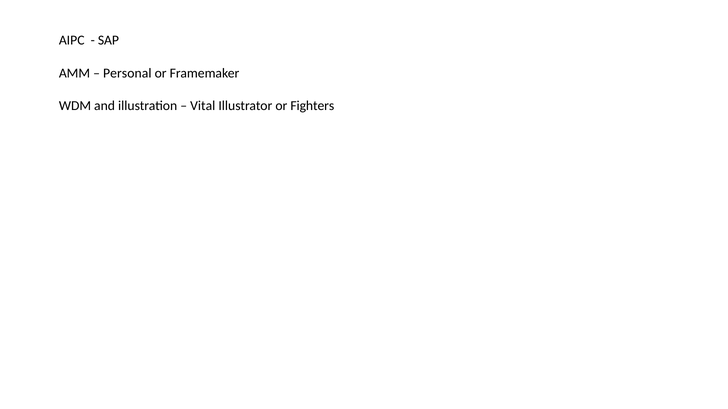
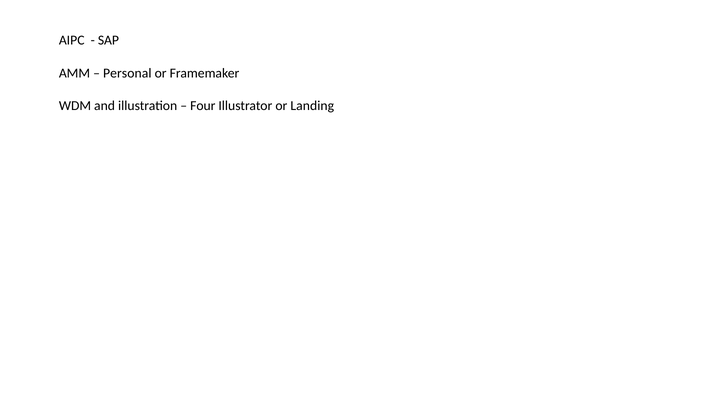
Vital: Vital -> Four
Fighters: Fighters -> Landing
